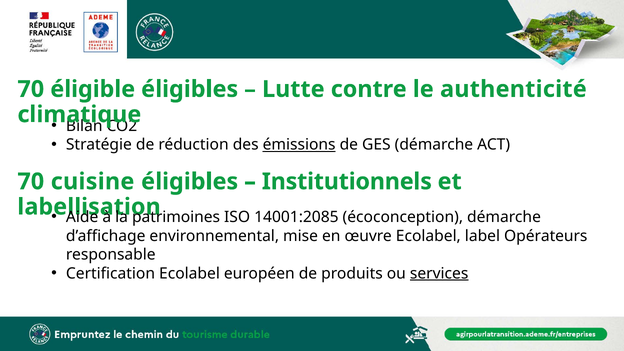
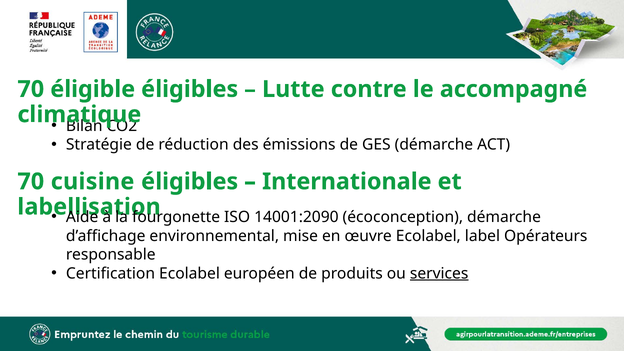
authenticité: authenticité -> accompagné
émissions underline: present -> none
Institutionnels: Institutionnels -> Internationale
patrimoines: patrimoines -> fourgonette
14001:2085: 14001:2085 -> 14001:2090
